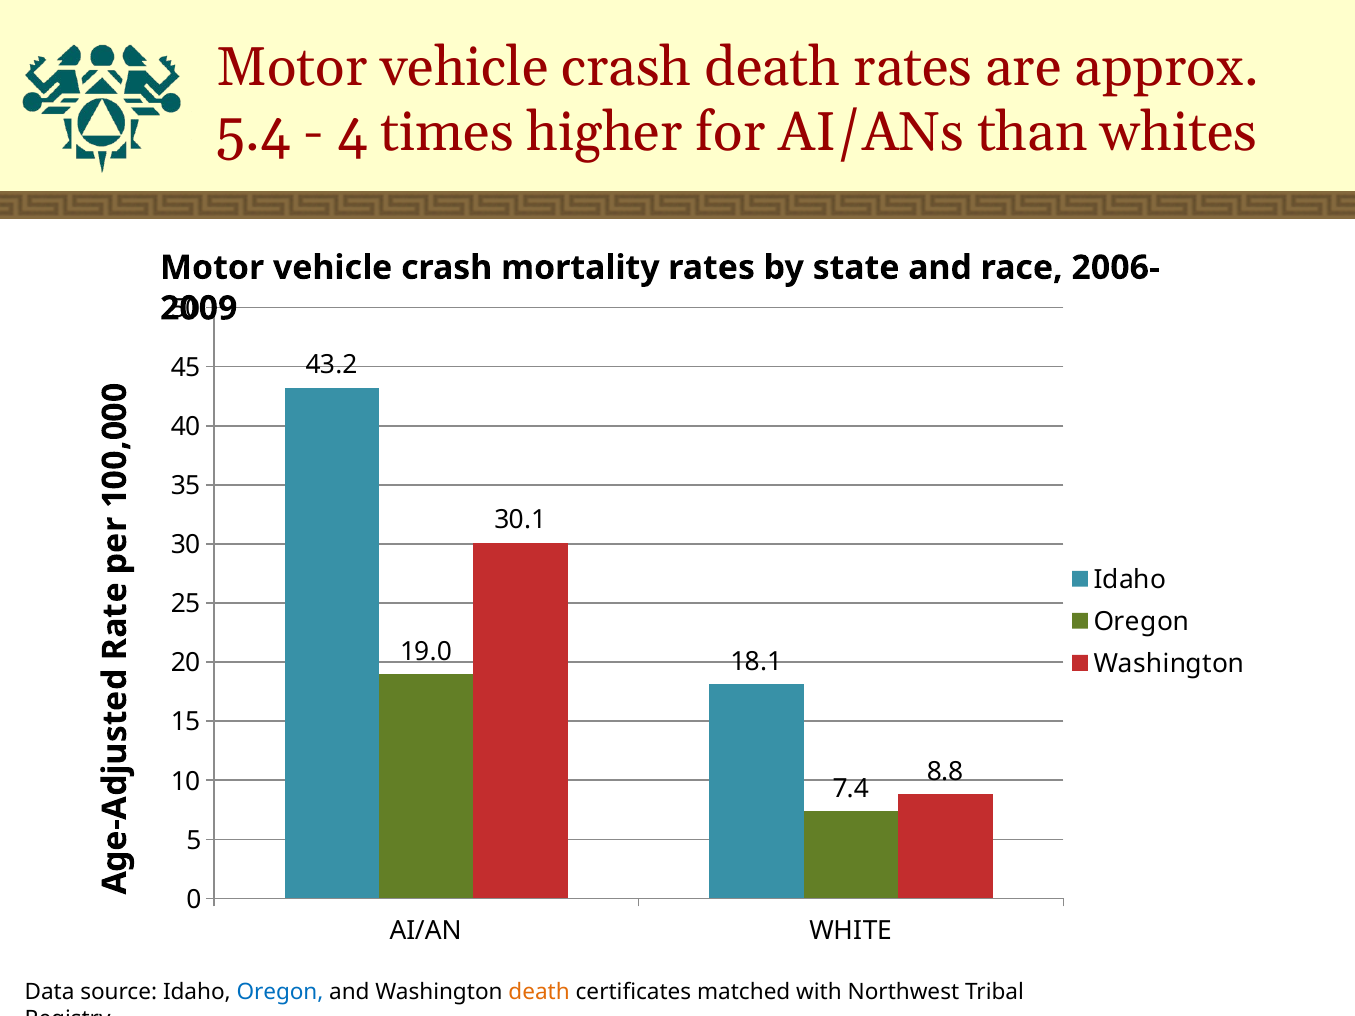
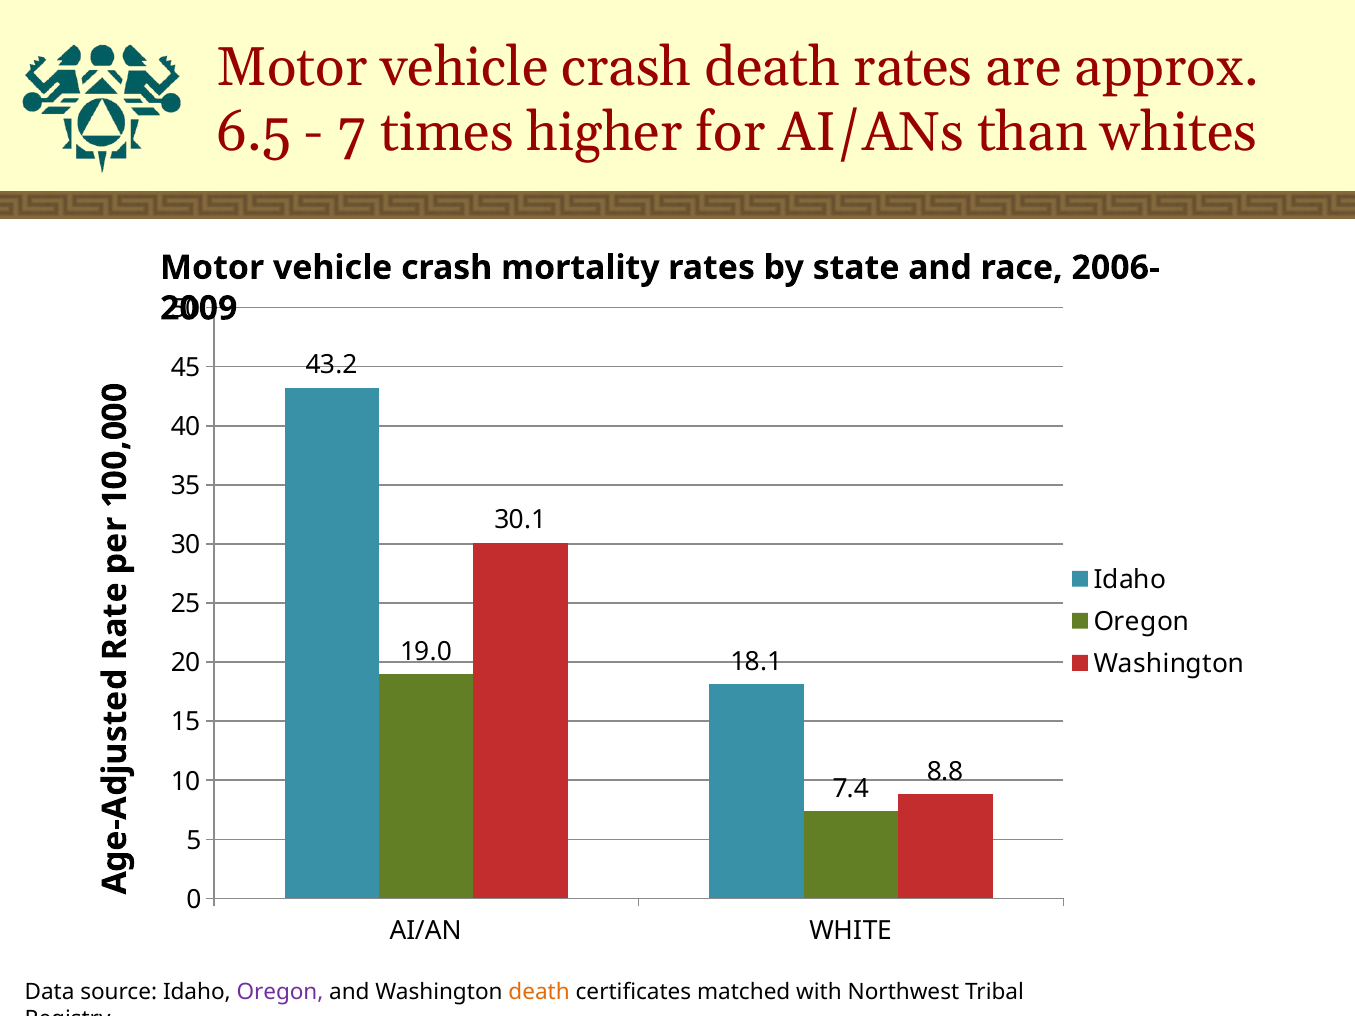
5.4: 5.4 -> 6.5
4: 4 -> 7
Oregon at (280, 992) colour: blue -> purple
